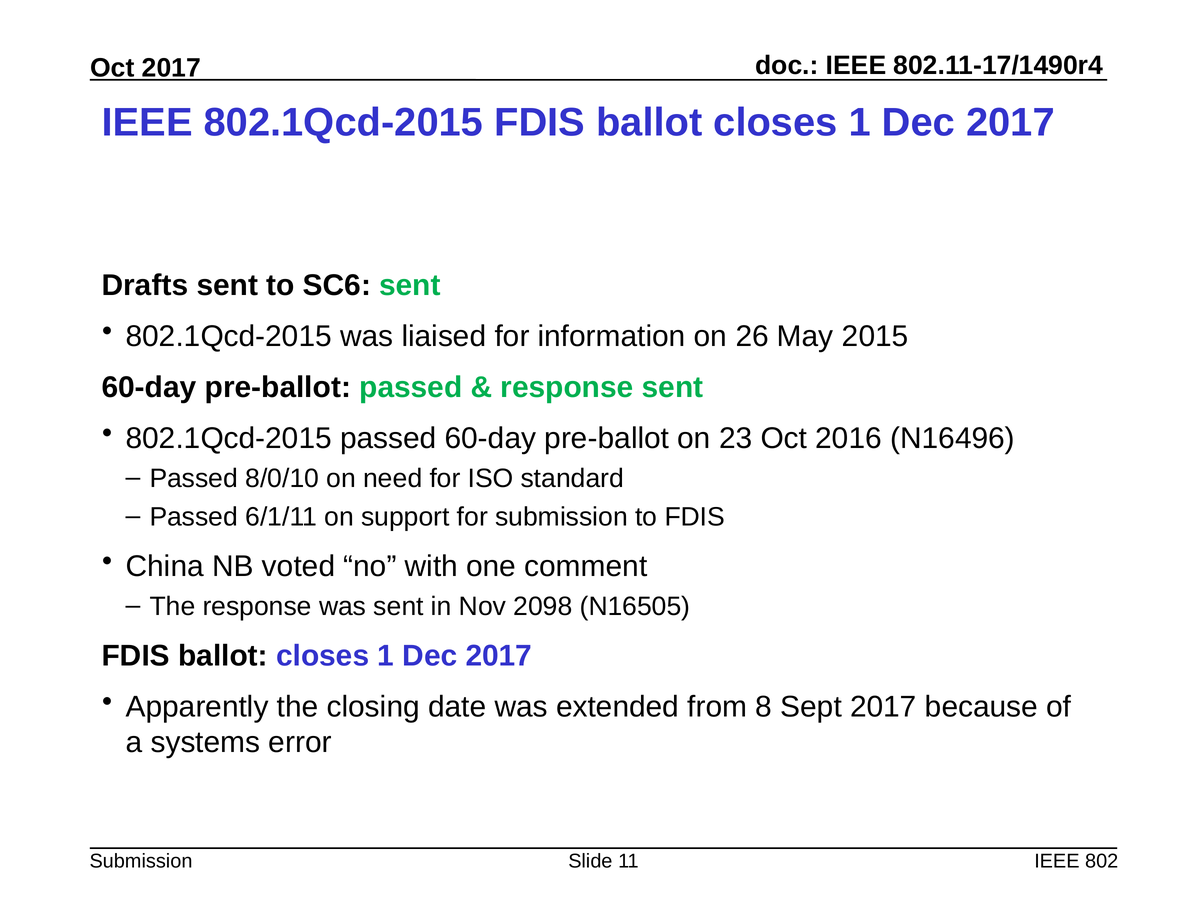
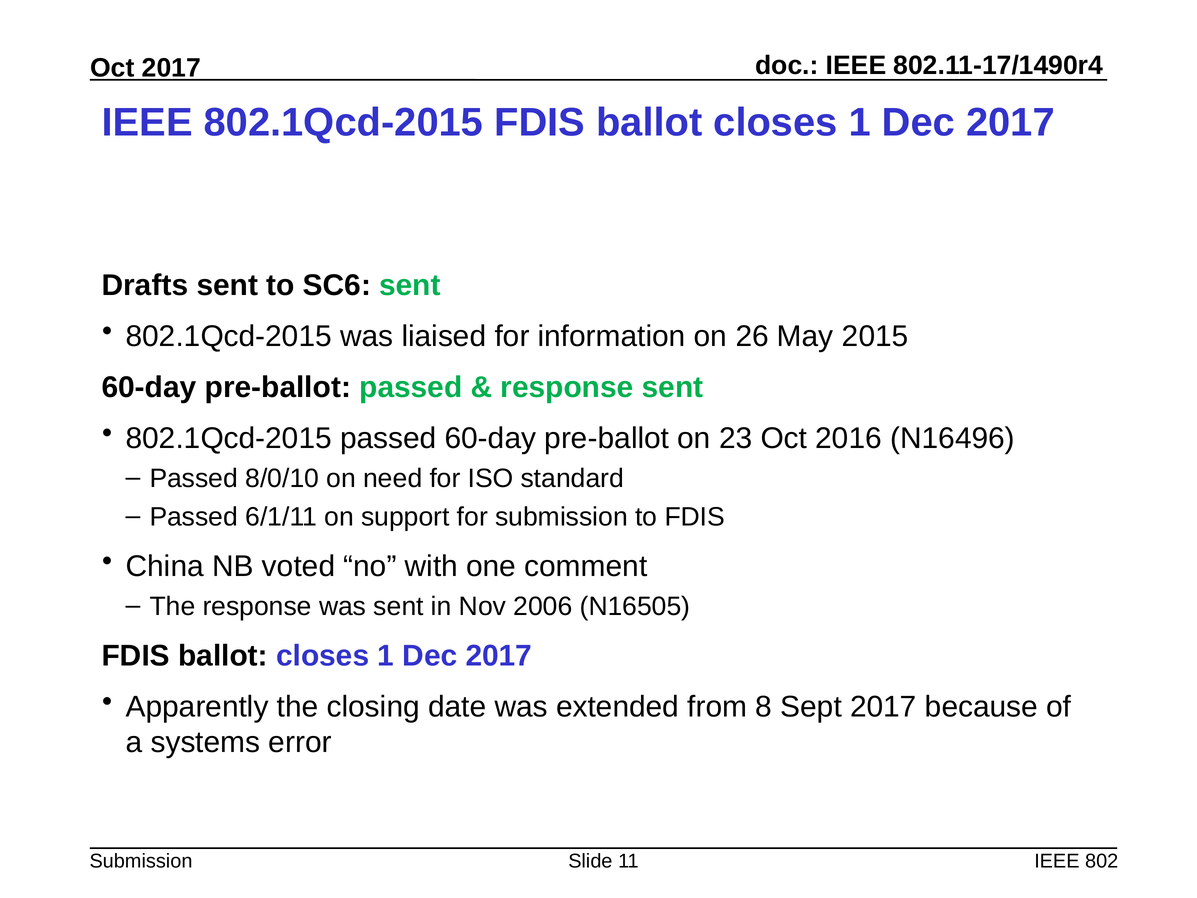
2098: 2098 -> 2006
